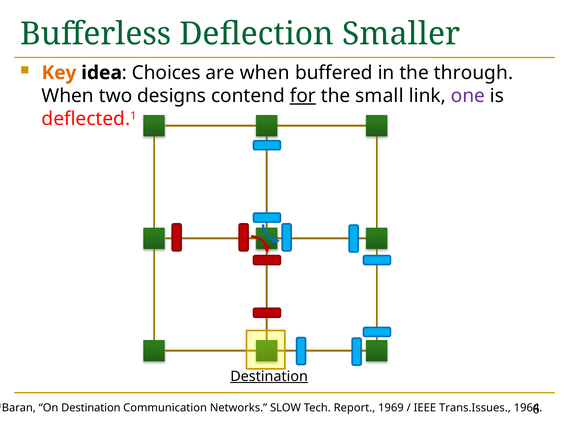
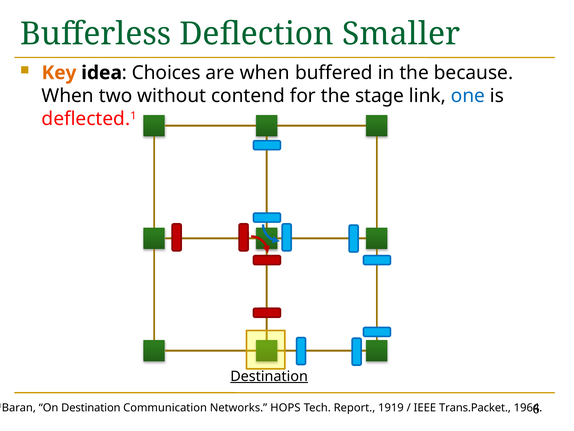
through: through -> because
designs: designs -> without
for underline: present -> none
small: small -> stage
one colour: purple -> blue
SLOW: SLOW -> HOPS
1969: 1969 -> 1919
Trans.Issues: Trans.Issues -> Trans.Packet
